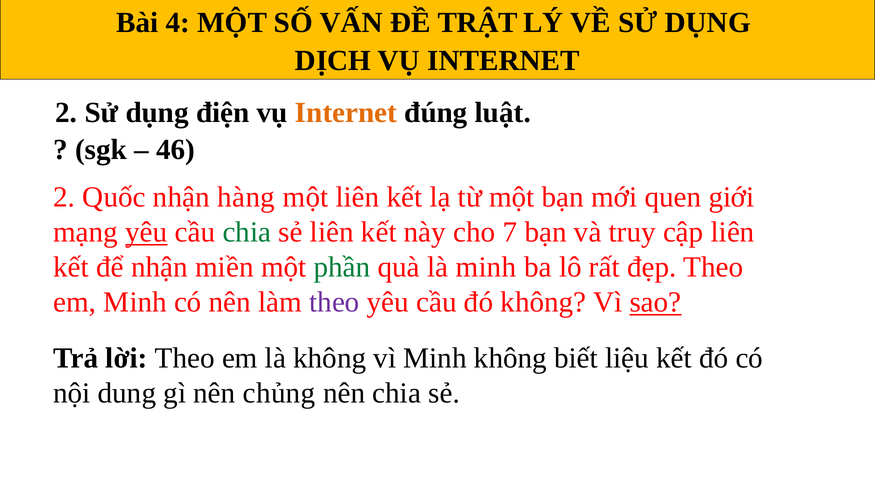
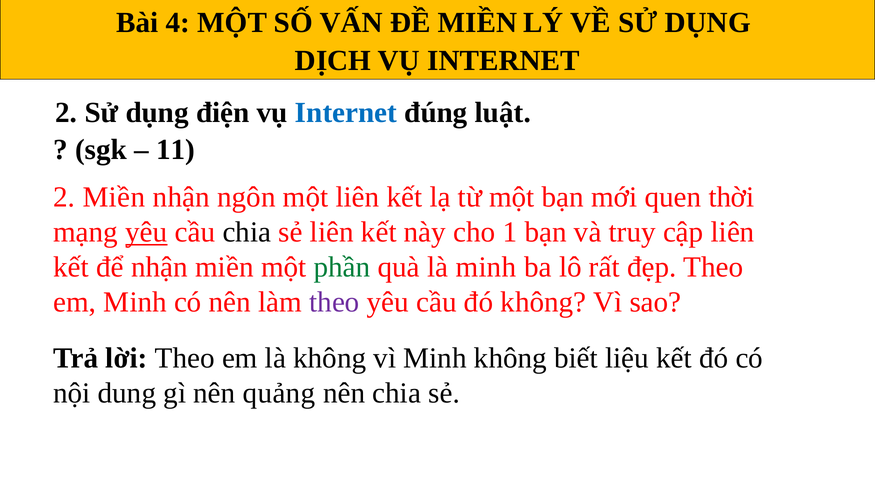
ĐỀ TRẬT: TRẬT -> MIỀN
Internet at (346, 112) colour: orange -> blue
46: 46 -> 11
2 Quốc: Quốc -> Miền
hàng: hàng -> ngôn
giới: giới -> thời
chia at (247, 232) colour: green -> black
7: 7 -> 1
sao underline: present -> none
chủng: chủng -> quảng
